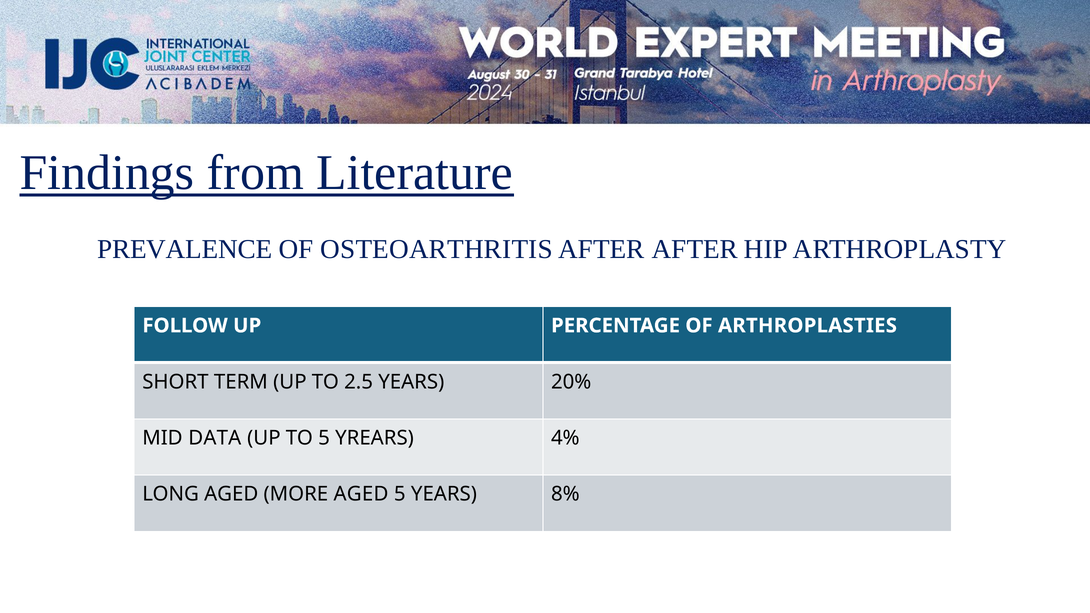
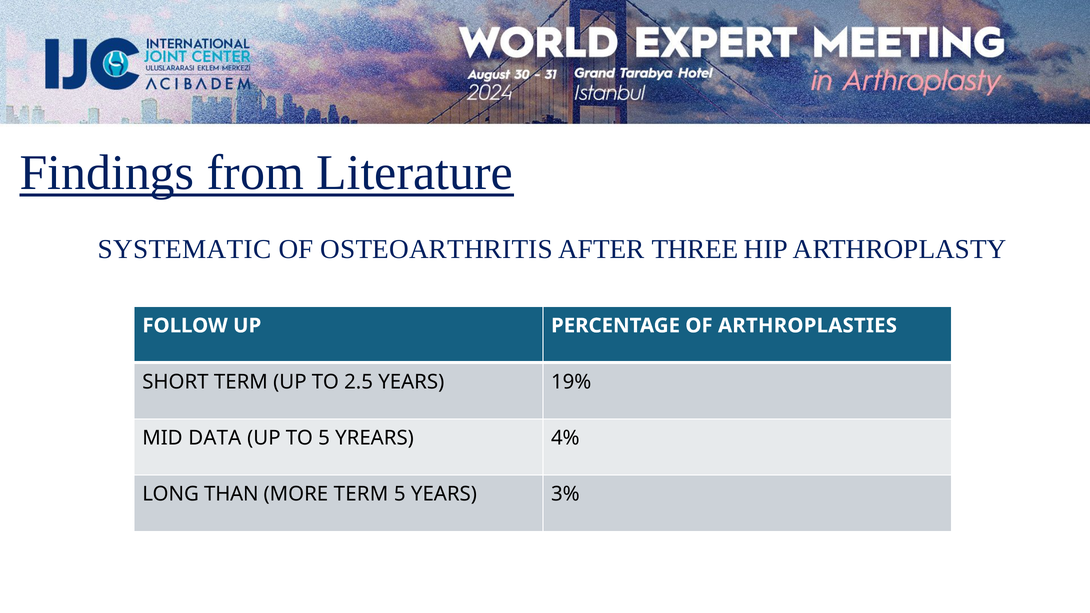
PREVALENCE: PREVALENCE -> SYSTEMATIC
AFTER AFTER: AFTER -> THREE
20%: 20% -> 19%
LONG AGED: AGED -> THAN
MORE AGED: AGED -> TERM
8%: 8% -> 3%
